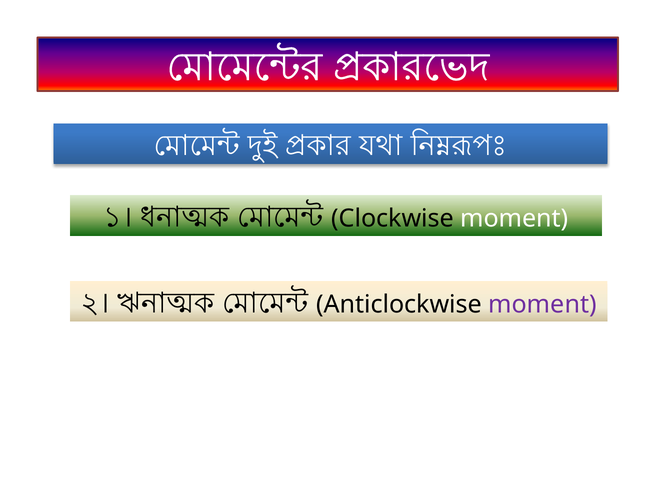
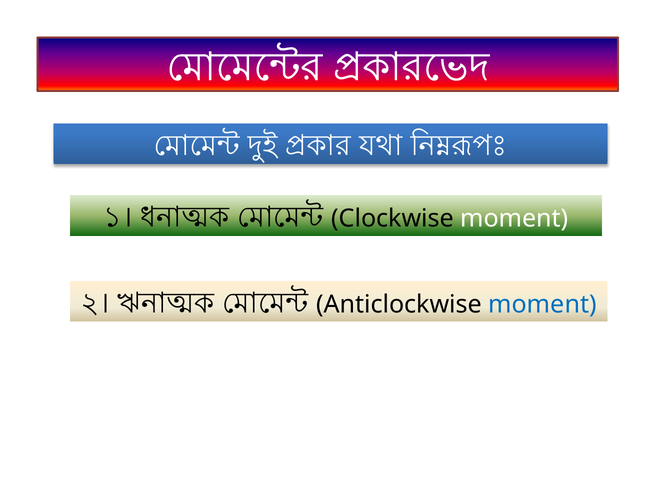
moment at (542, 305) colour: purple -> blue
